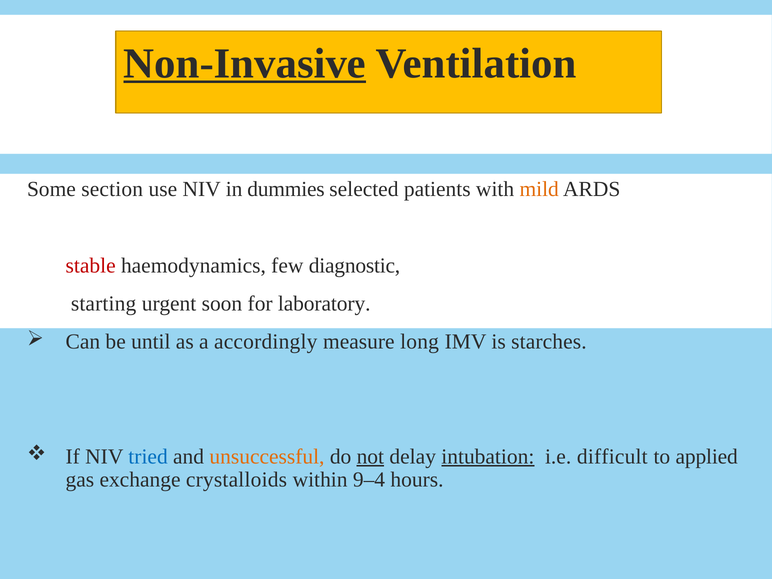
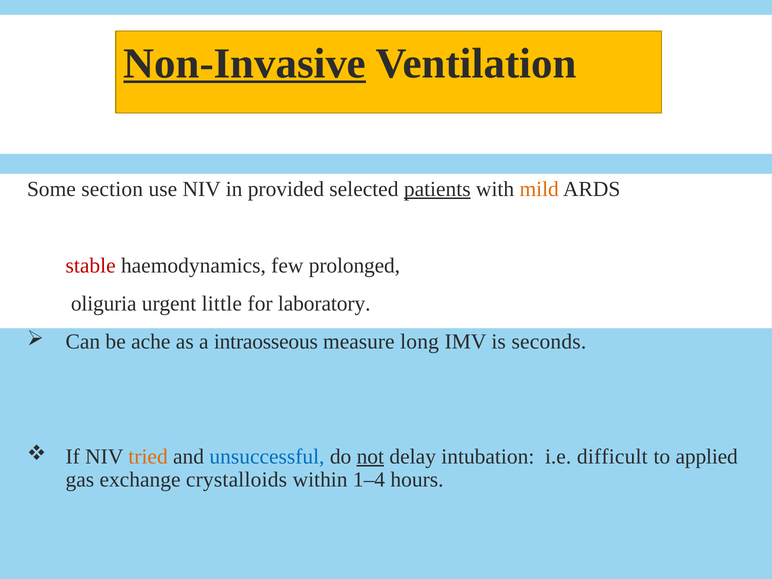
dummies: dummies -> provided
patients underline: none -> present
diagnostic: diagnostic -> prolonged
starting: starting -> oliguria
soon: soon -> little
until: until -> ache
accordingly: accordingly -> intraosseous
starches: starches -> seconds
tried colour: blue -> orange
unsuccessful colour: orange -> blue
intubation underline: present -> none
9–4: 9–4 -> 1–4
